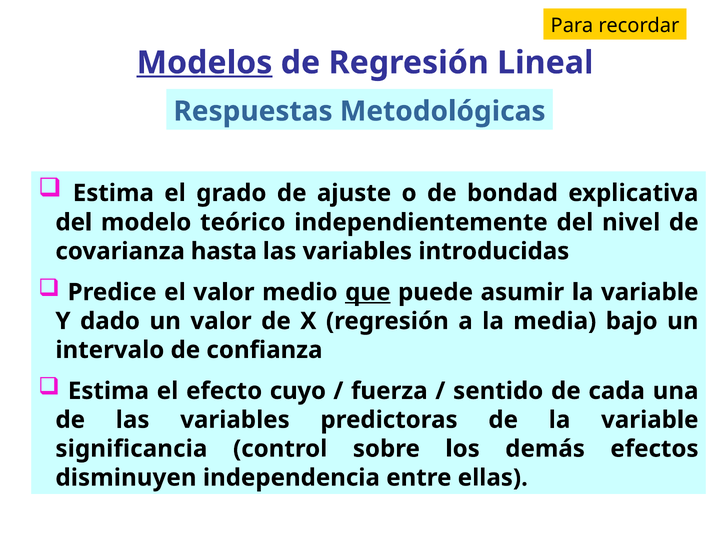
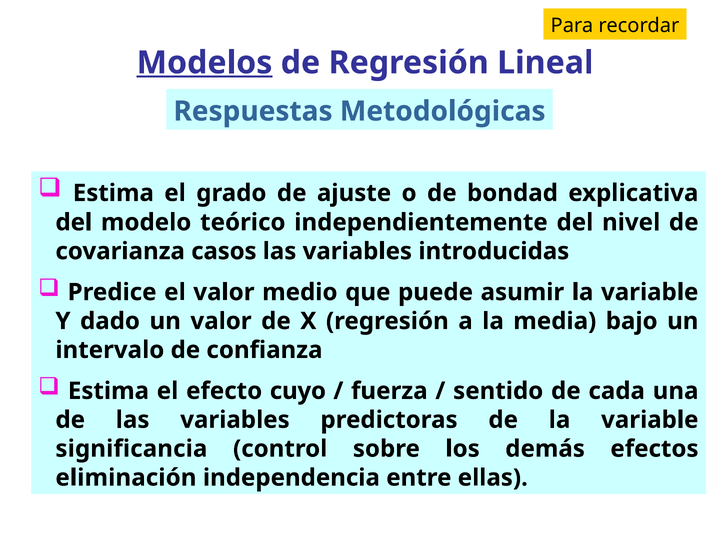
hasta: hasta -> casos
que underline: present -> none
disminuyen: disminuyen -> eliminación
